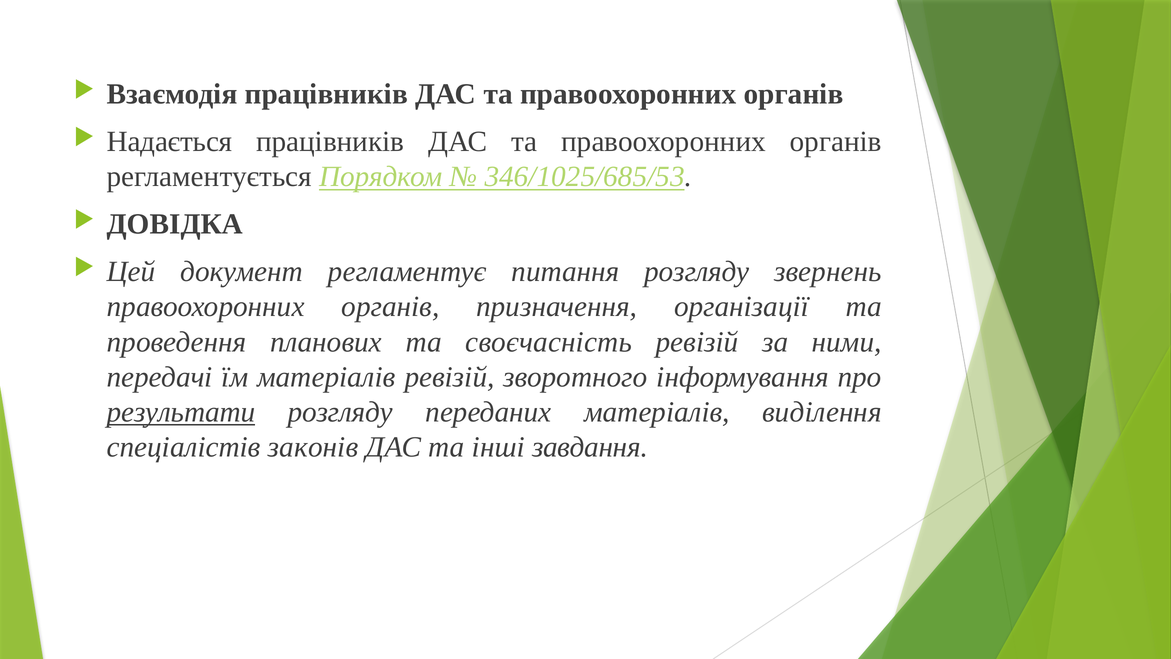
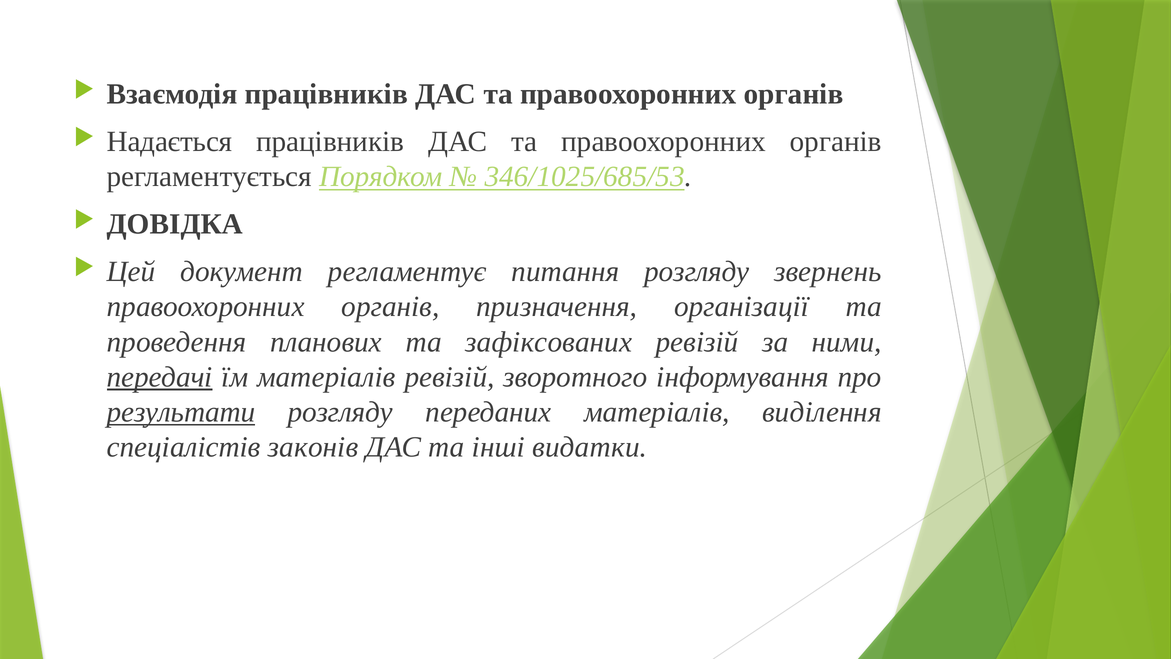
своєчасність: своєчасність -> зафіксованих
передачі underline: none -> present
завдання: завдання -> видатки
